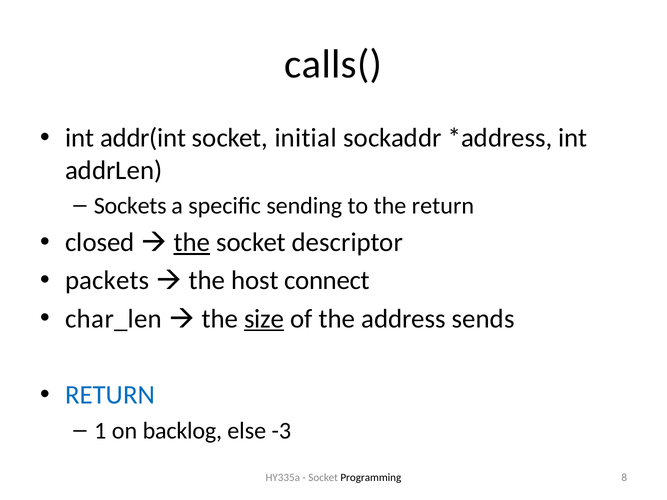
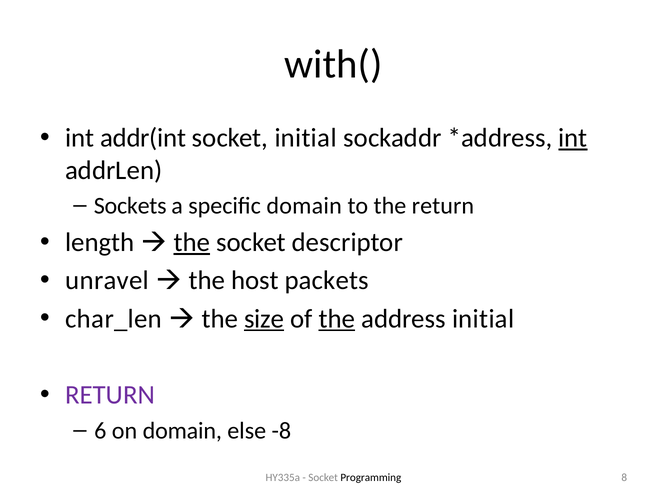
calls(: calls( -> with(
int at (573, 138) underline: none -> present
specific sending: sending -> domain
closed: closed -> length
packets: packets -> unravel
connect: connect -> packets
the at (337, 319) underline: none -> present
address sends: sends -> initial
RETURN at (110, 395) colour: blue -> purple
1: 1 -> 6
on backlog: backlog -> domain
-3: -3 -> -8
